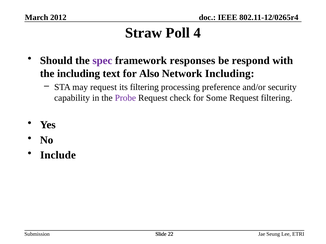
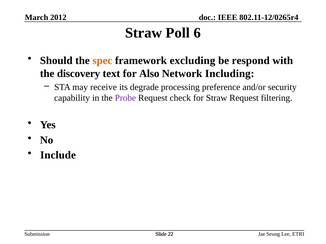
4: 4 -> 6
spec colour: purple -> orange
responses: responses -> excluding
the including: including -> discovery
may request: request -> receive
its filtering: filtering -> degrade
for Some: Some -> Straw
